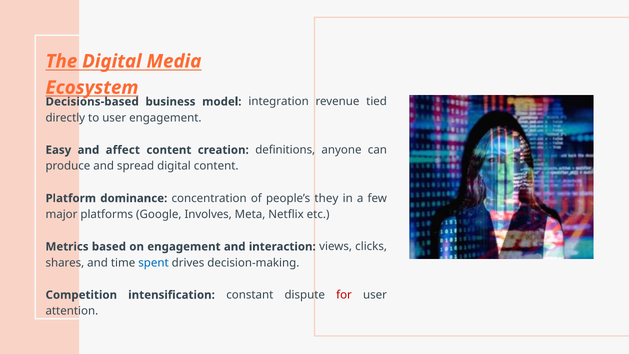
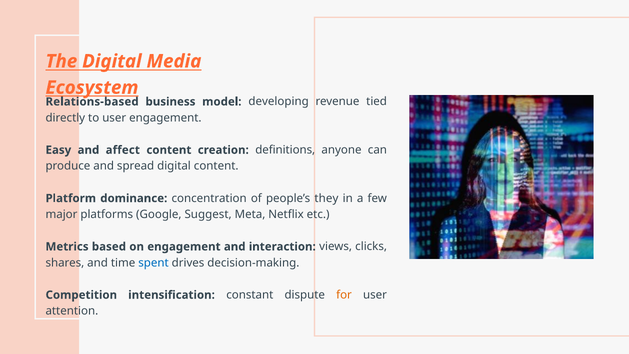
Decisions-based: Decisions-based -> Relations-based
integration: integration -> developing
Involves: Involves -> Suggest
for colour: red -> orange
